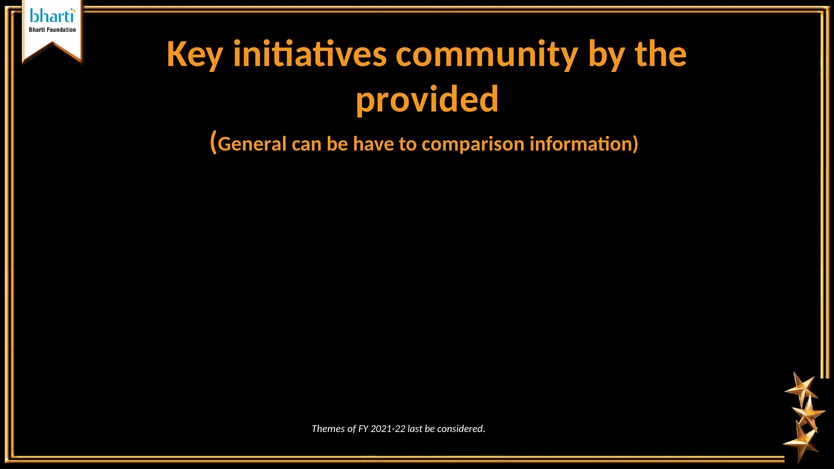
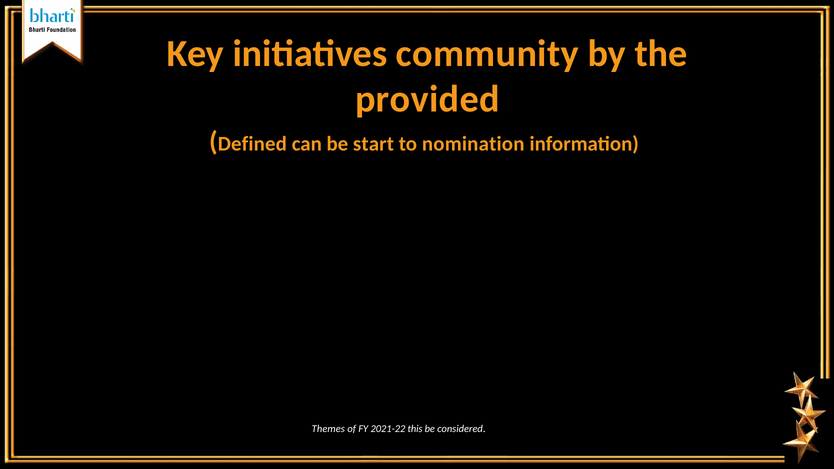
General: General -> Defined
have: have -> start
comparison: comparison -> nomination
last: last -> this
